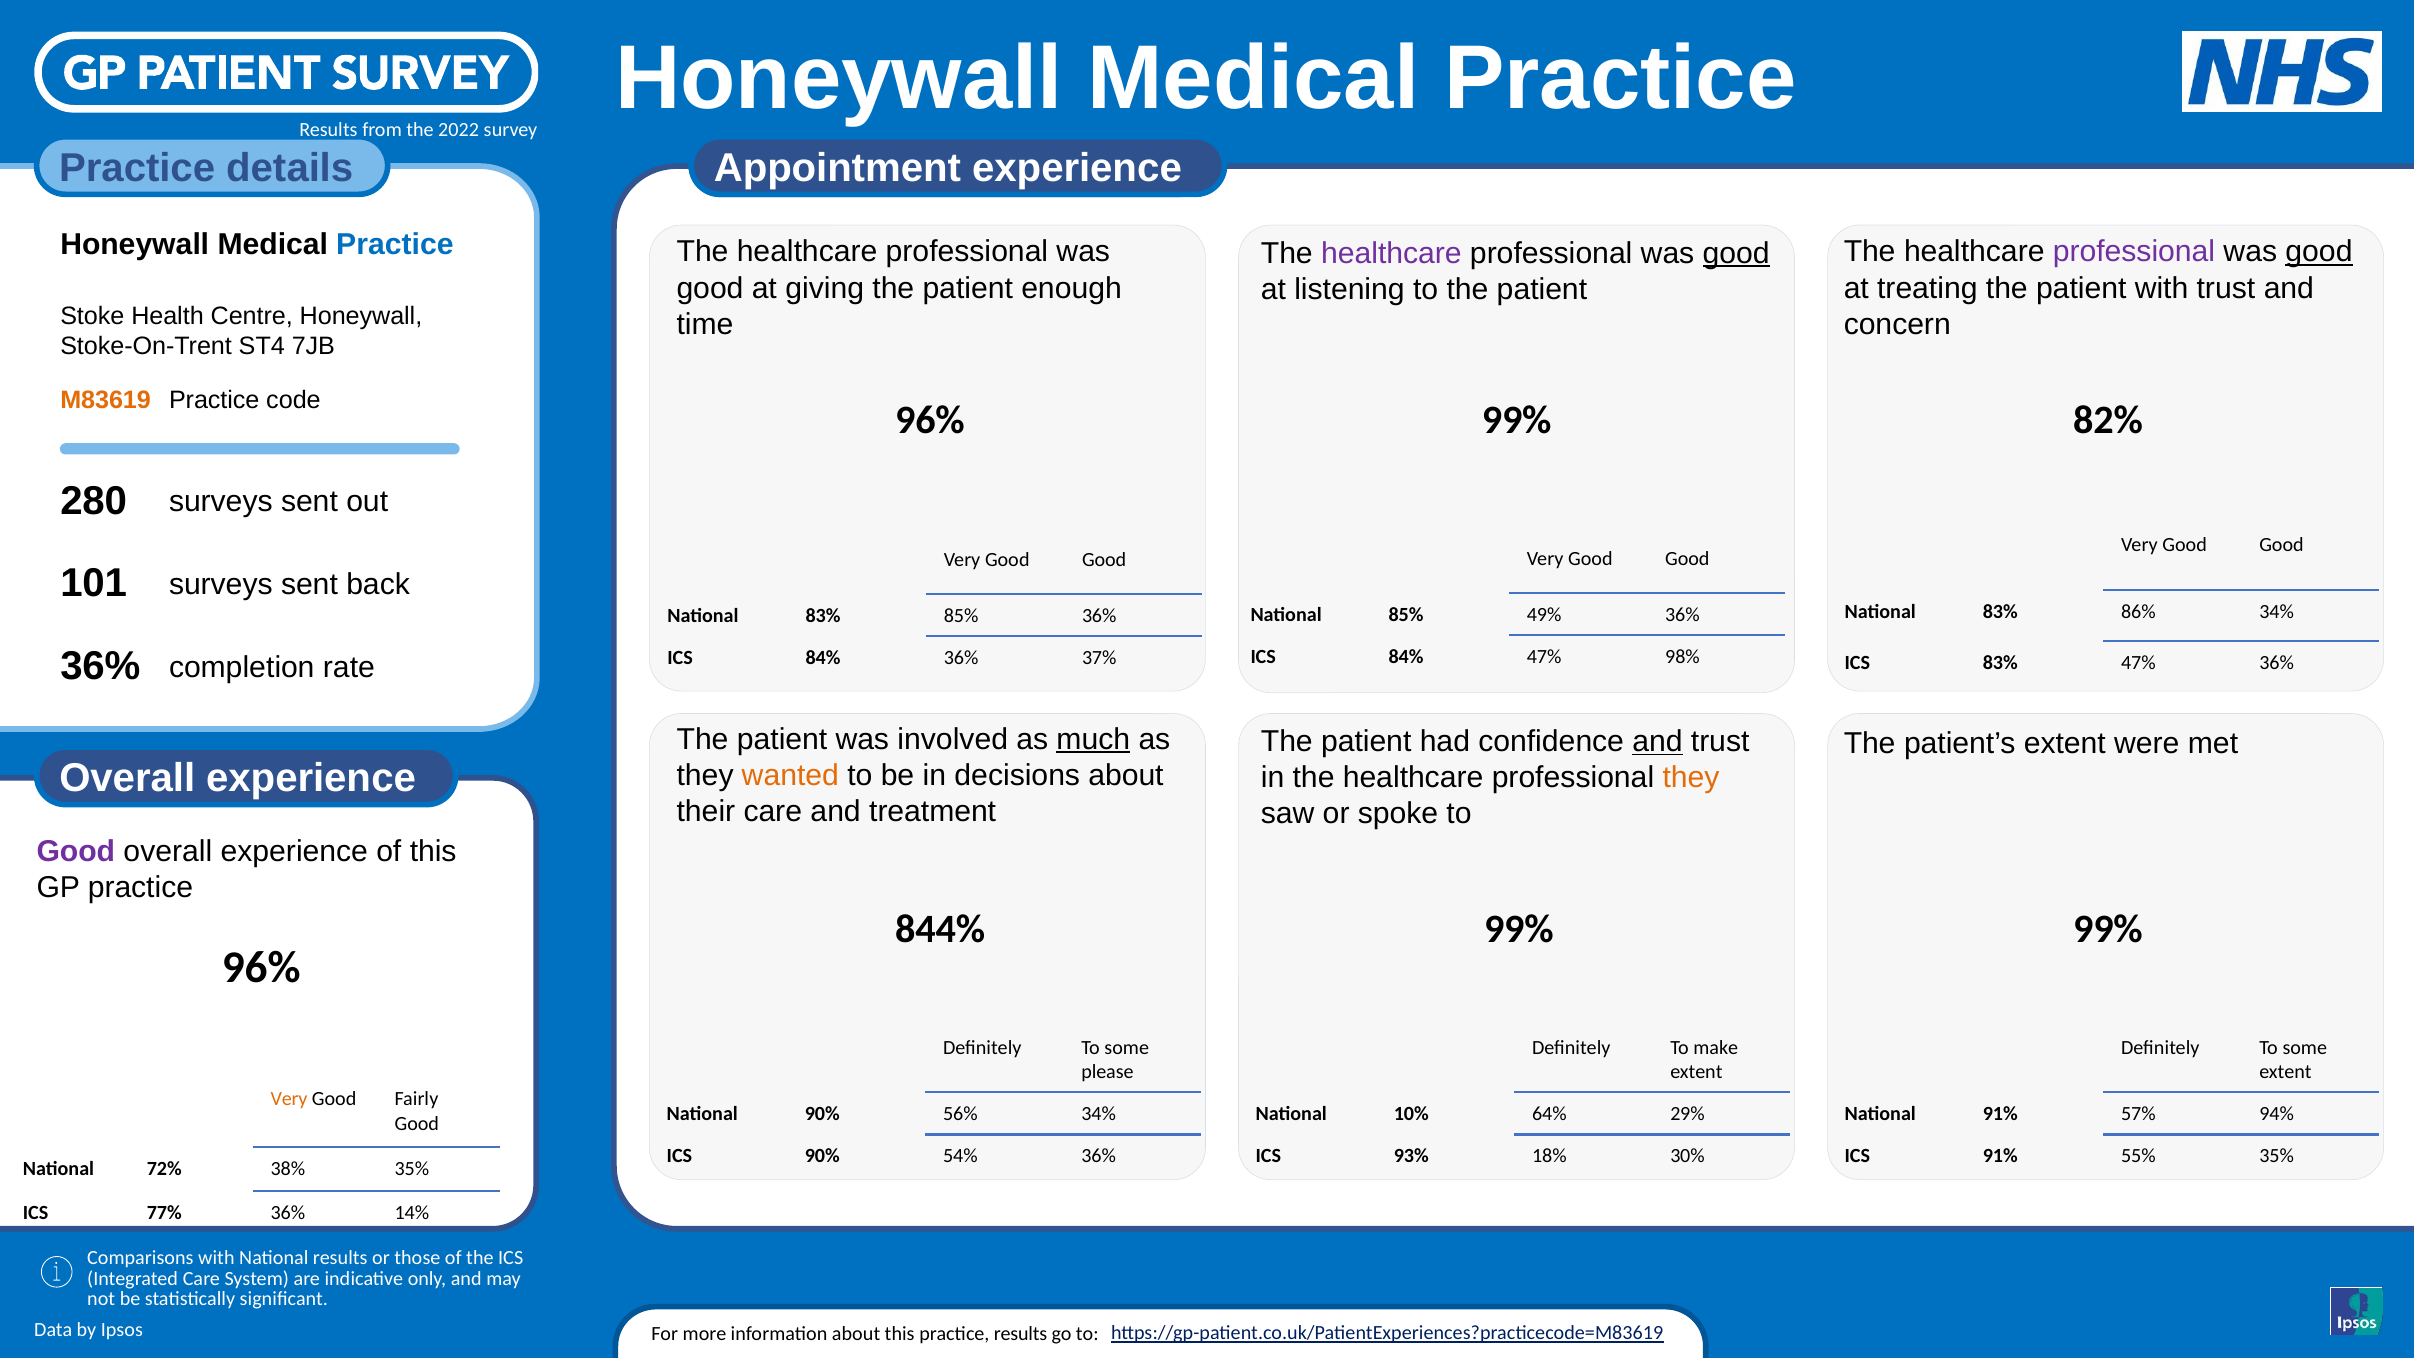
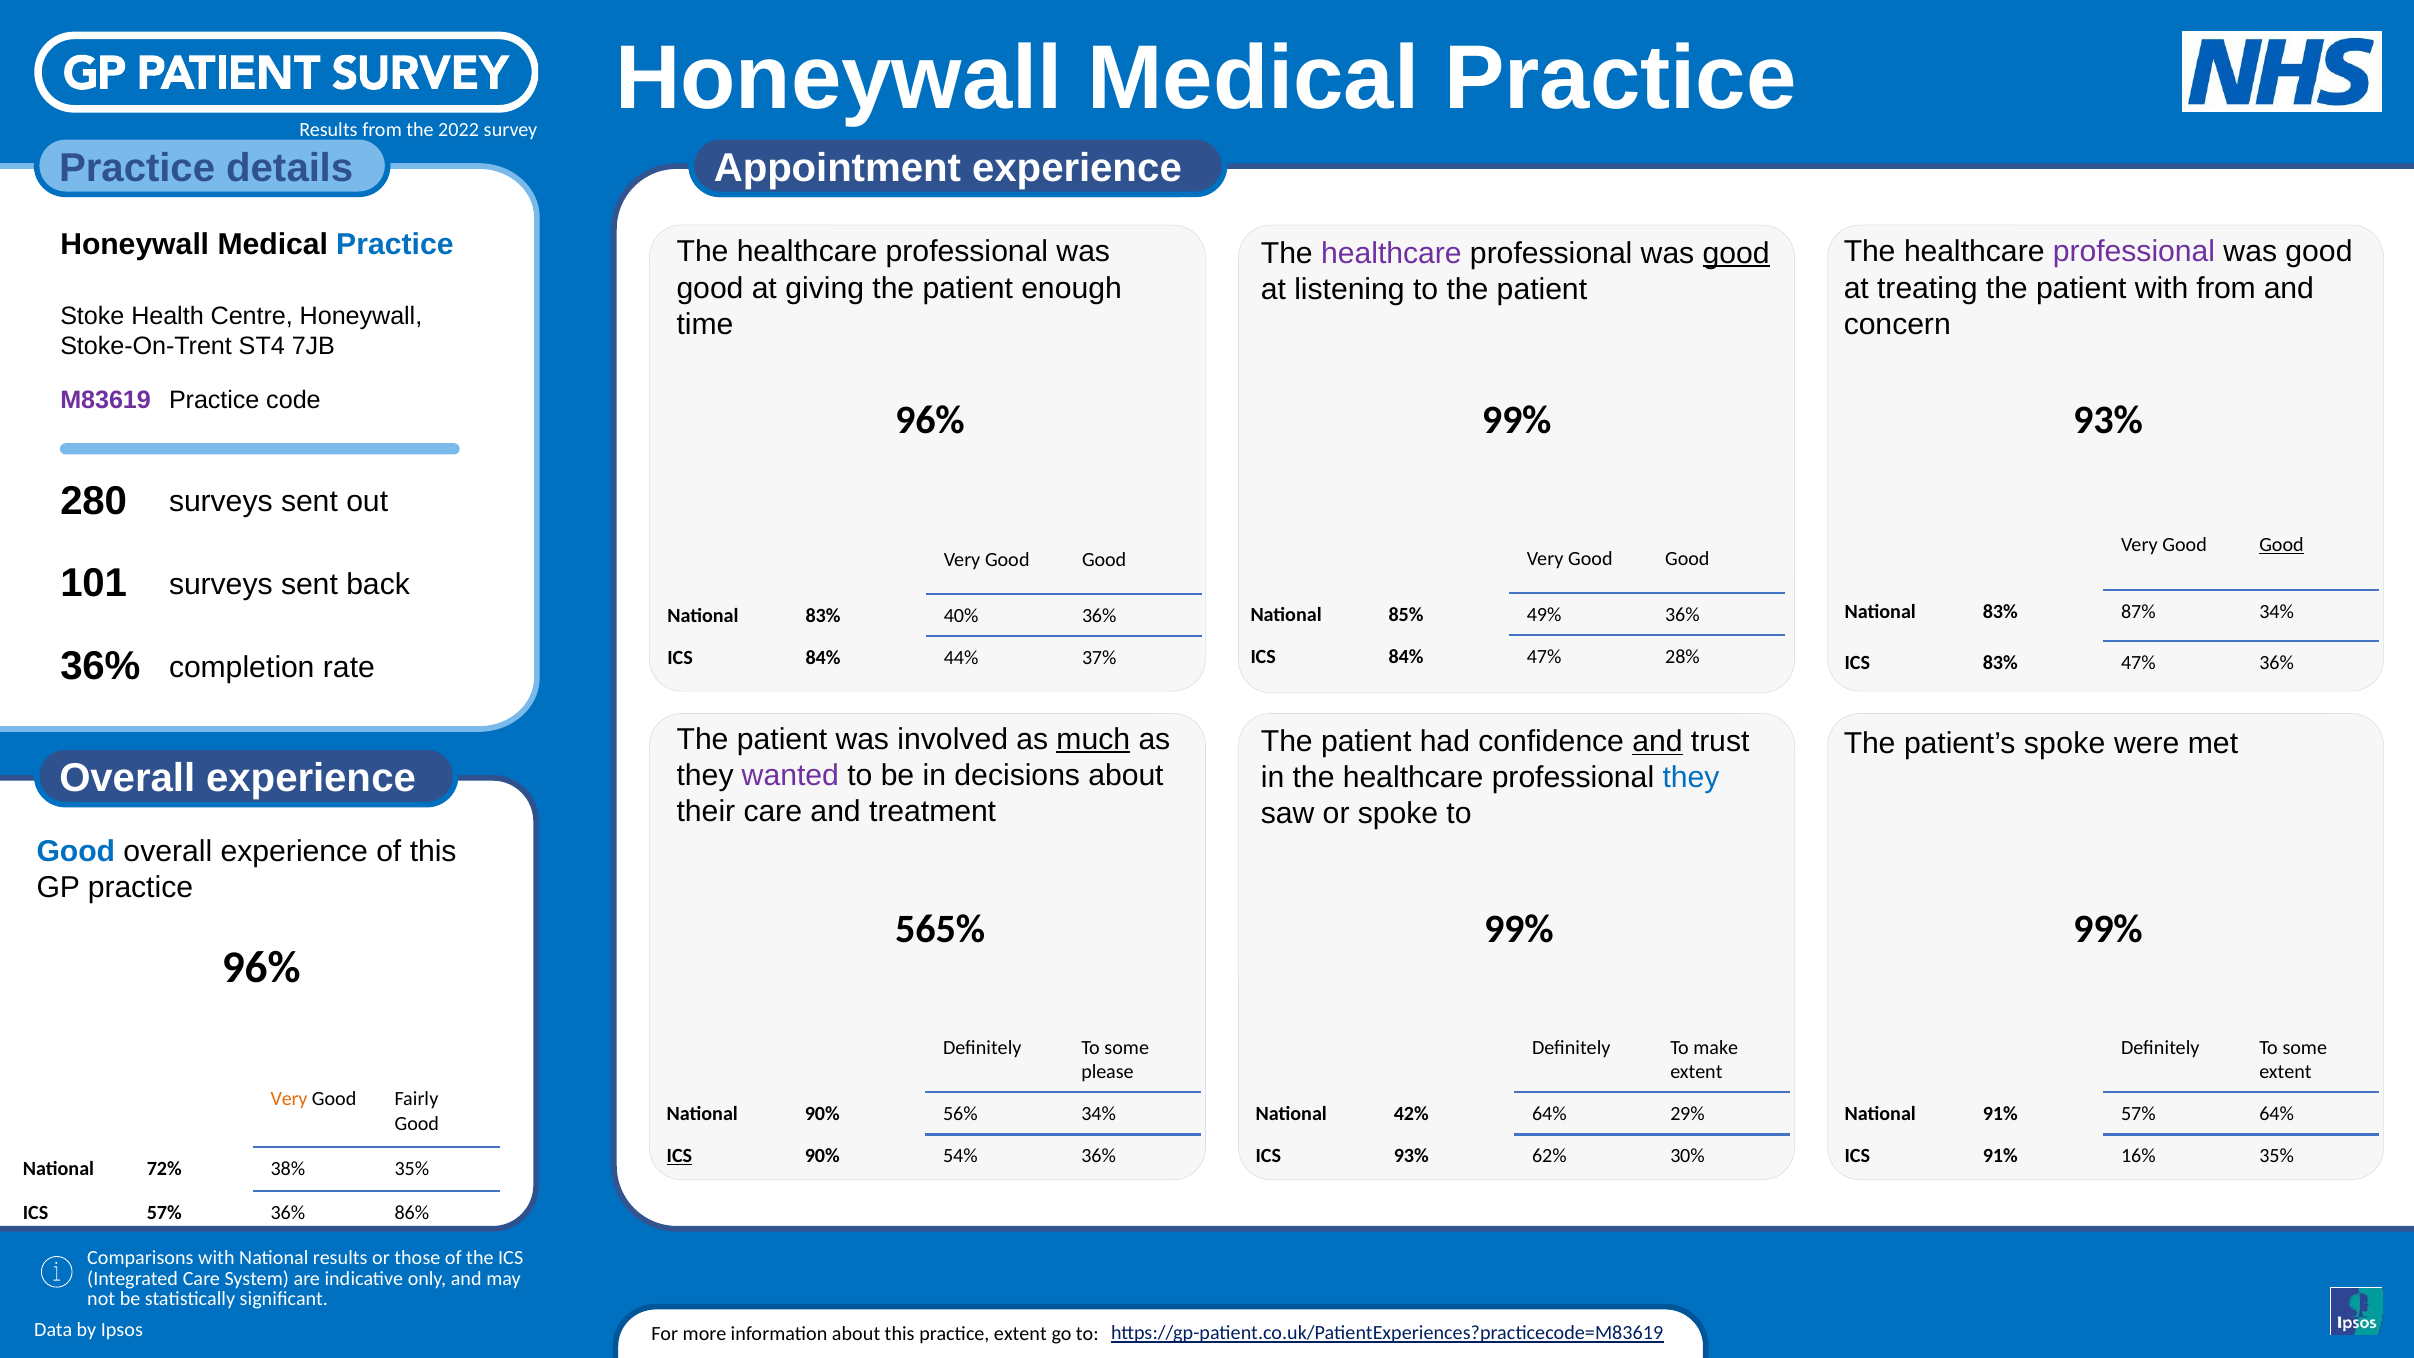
good at (2319, 252) underline: present -> none
with trust: trust -> from
M83619 colour: orange -> purple
82% at (2108, 420): 82% -> 93%
Good at (2281, 545) underline: none -> present
86%: 86% -> 87%
83% 85%: 85% -> 40%
98%: 98% -> 28%
84% 36%: 36% -> 44%
patient’s extent: extent -> spoke
wanted colour: orange -> purple
they at (1691, 778) colour: orange -> blue
Good at (76, 852) colour: purple -> blue
844%: 844% -> 565%
10%: 10% -> 42%
57% 94%: 94% -> 64%
ICS at (679, 1156) underline: none -> present
18%: 18% -> 62%
55%: 55% -> 16%
ICS 77%: 77% -> 57%
14%: 14% -> 86%
this practice results: results -> extent
